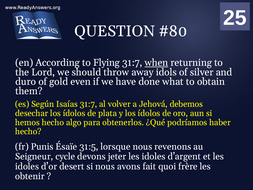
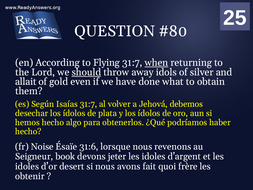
should underline: none -> present
duro: duro -> allait
Punis: Punis -> Noise
31:5: 31:5 -> 31:6
cycle: cycle -> book
